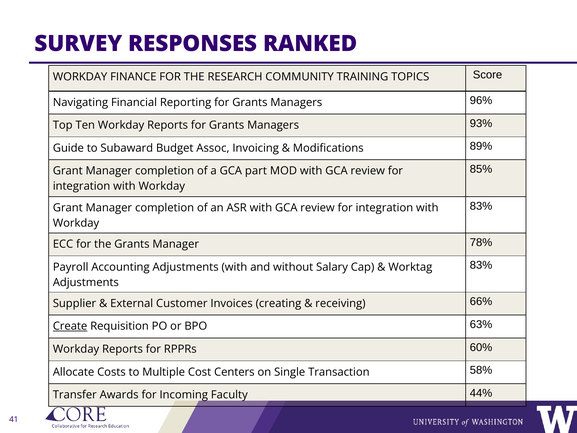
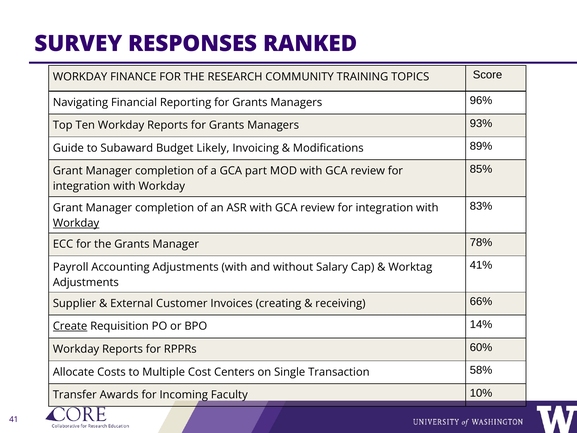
Assoc: Assoc -> Likely
Workday at (76, 223) underline: none -> present
83% at (481, 265): 83% -> 41%
63%: 63% -> 14%
44%: 44% -> 10%
